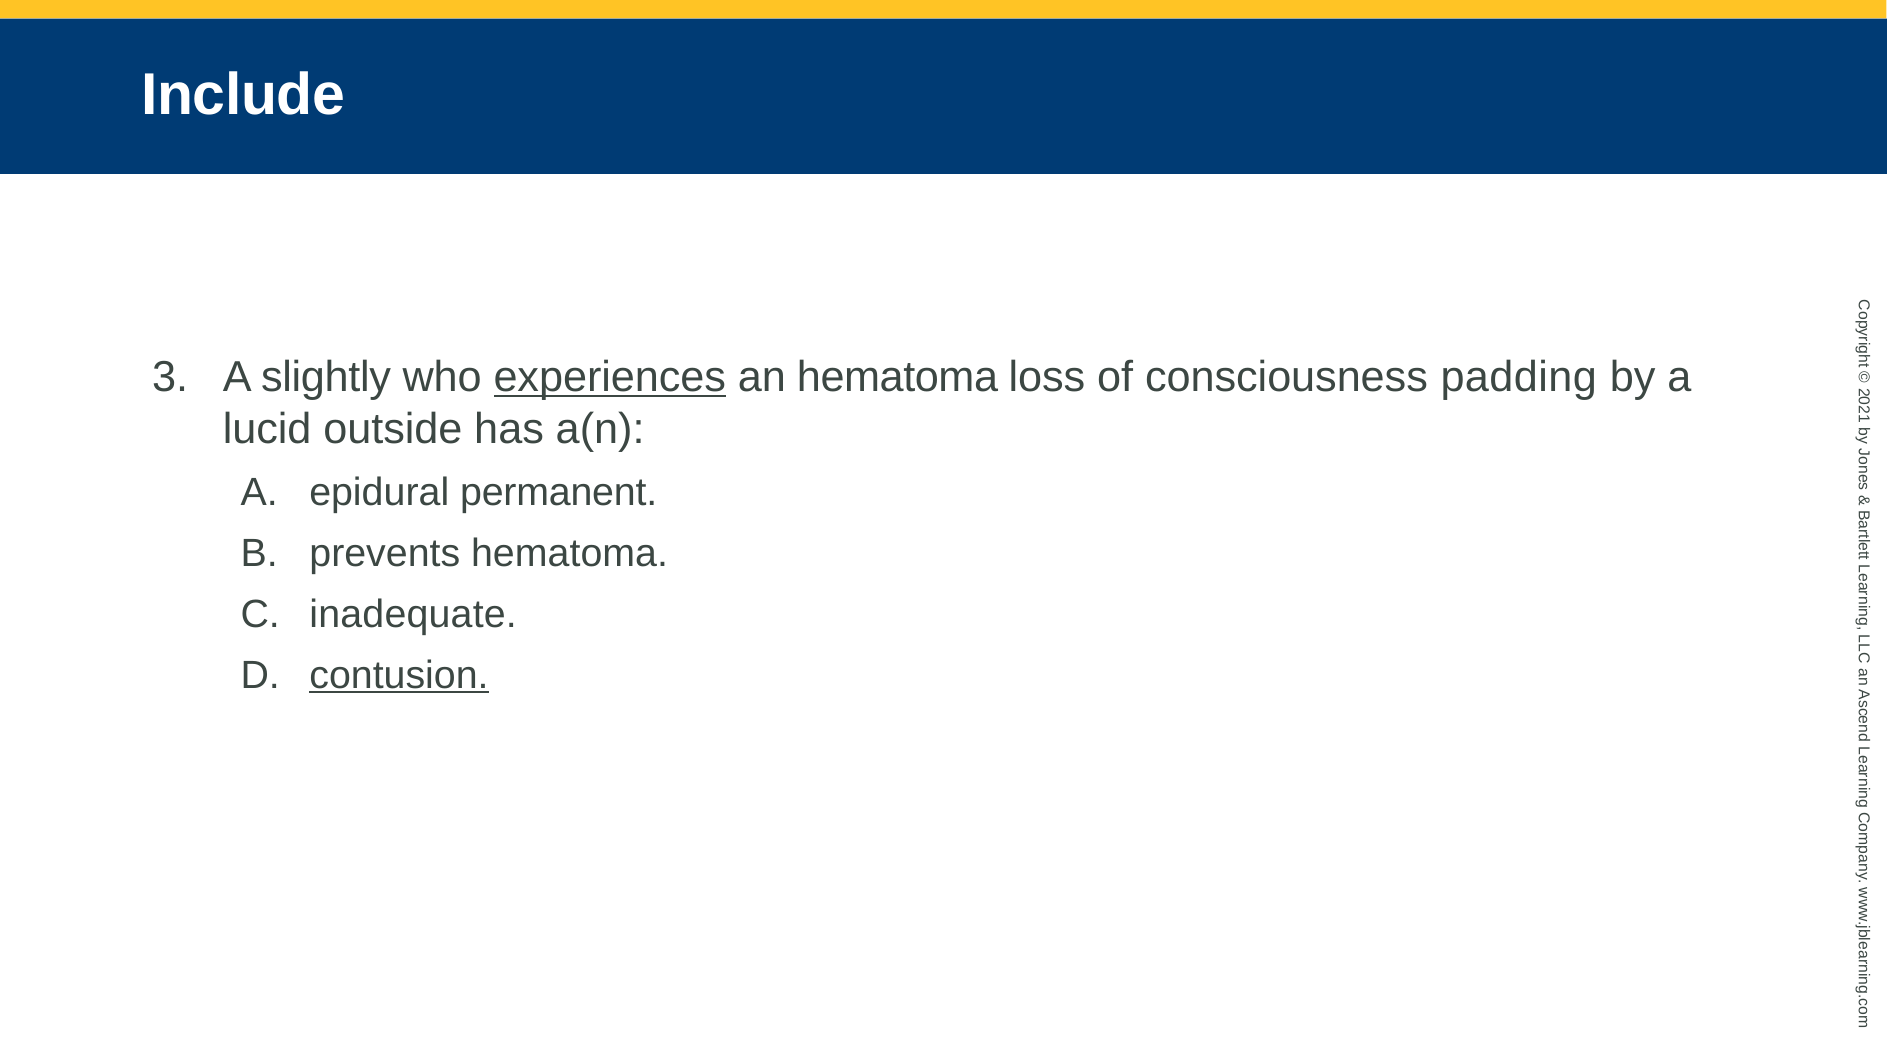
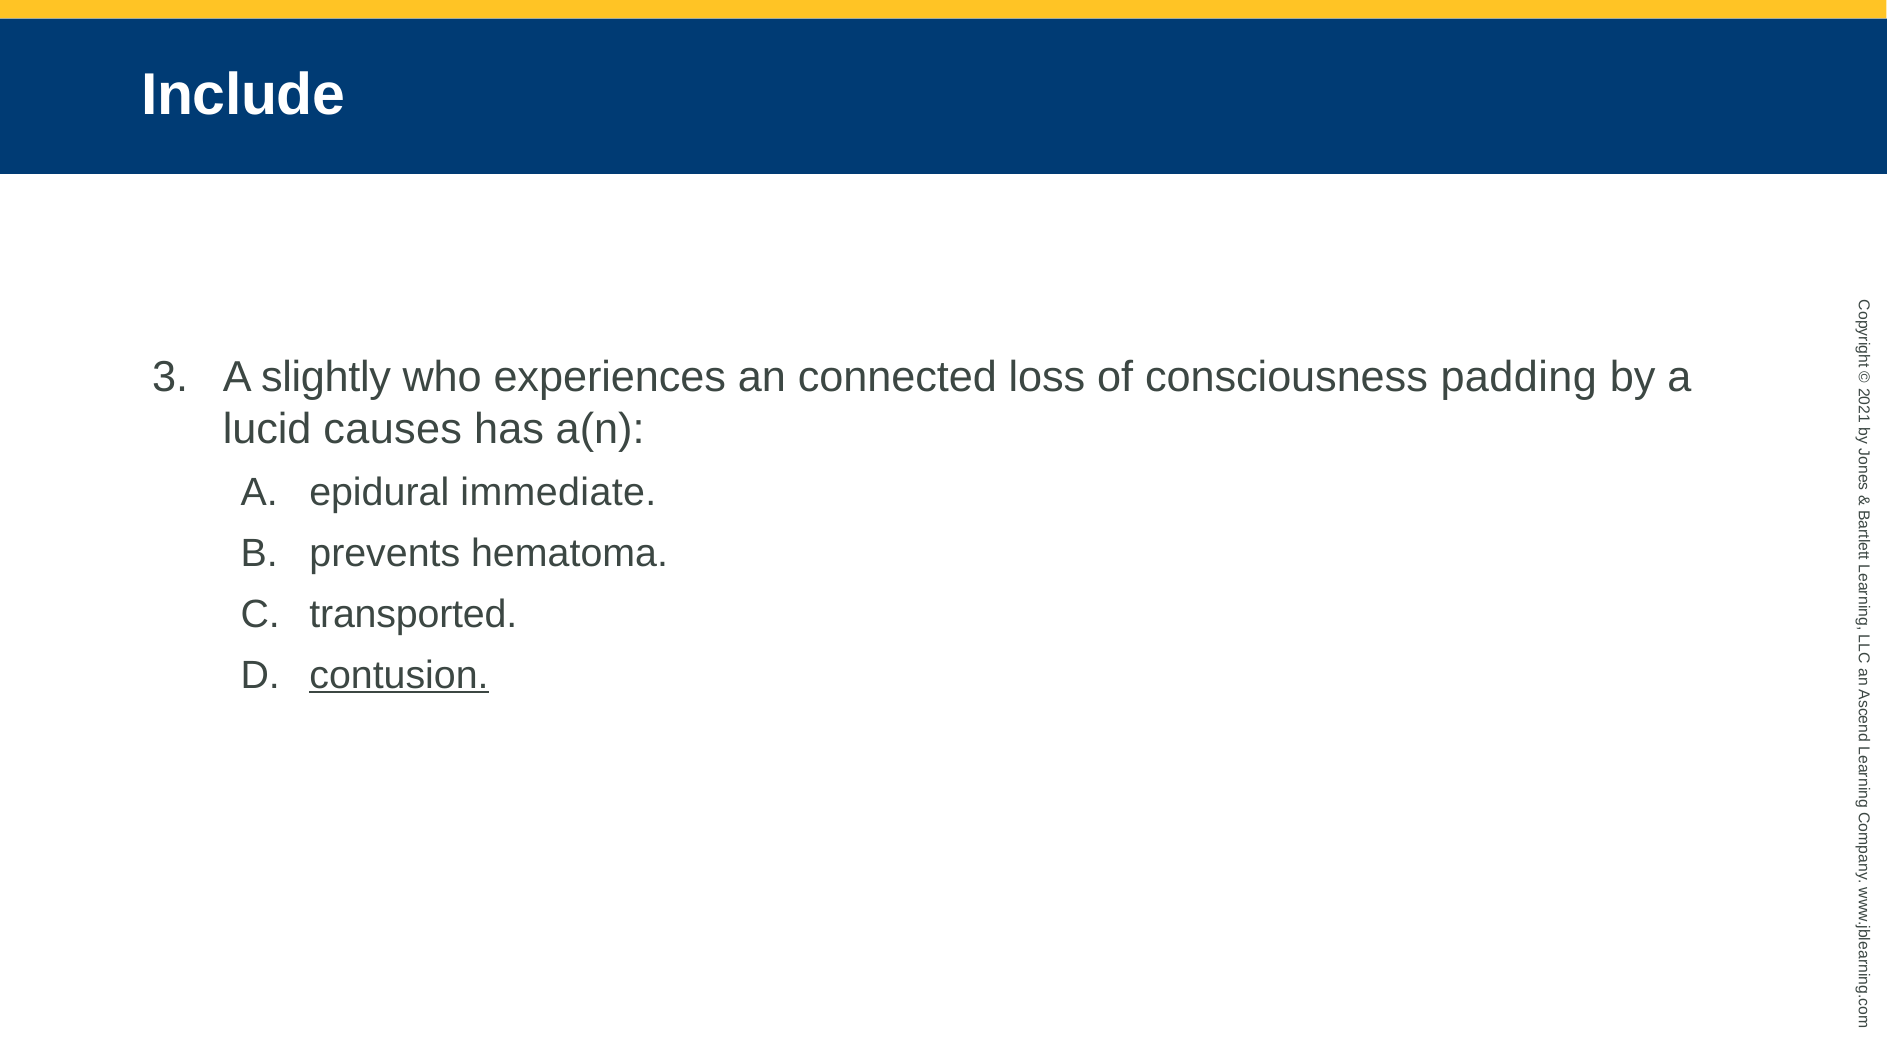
experiences underline: present -> none
an hematoma: hematoma -> connected
outside: outside -> causes
permanent: permanent -> immediate
inadequate: inadequate -> transported
